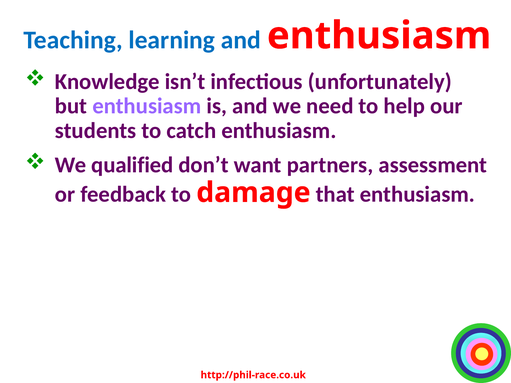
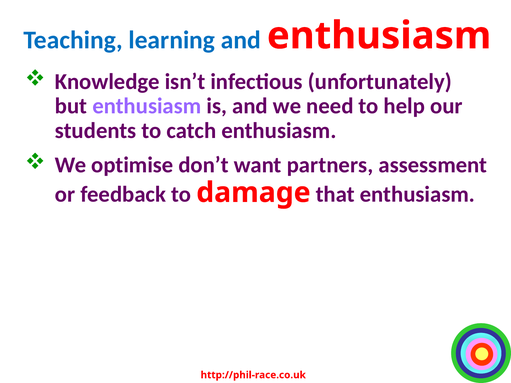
qualified: qualified -> optimise
